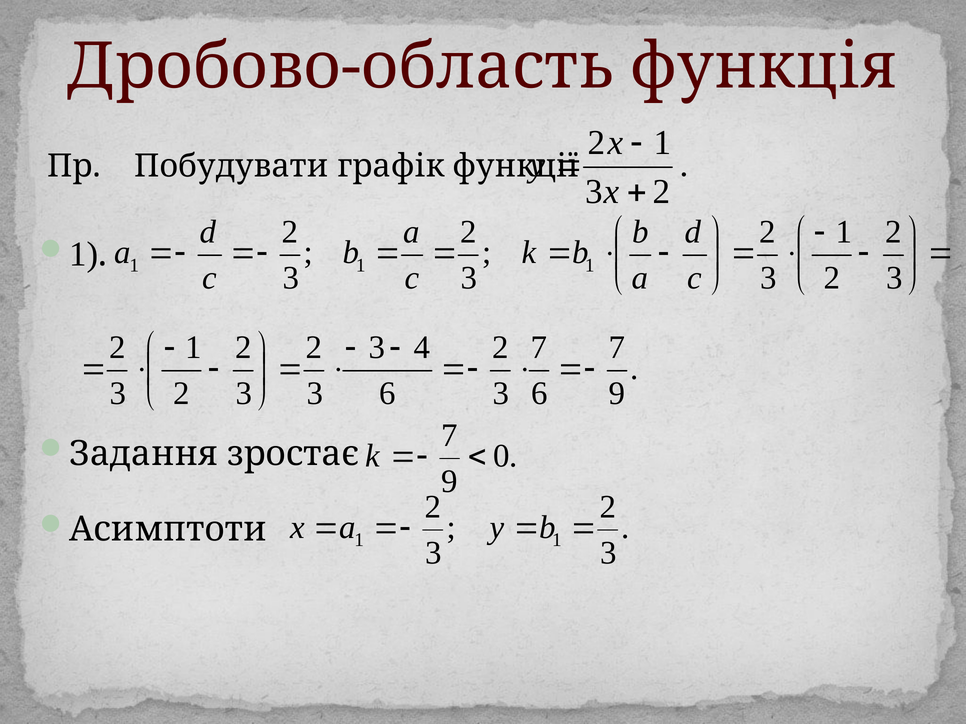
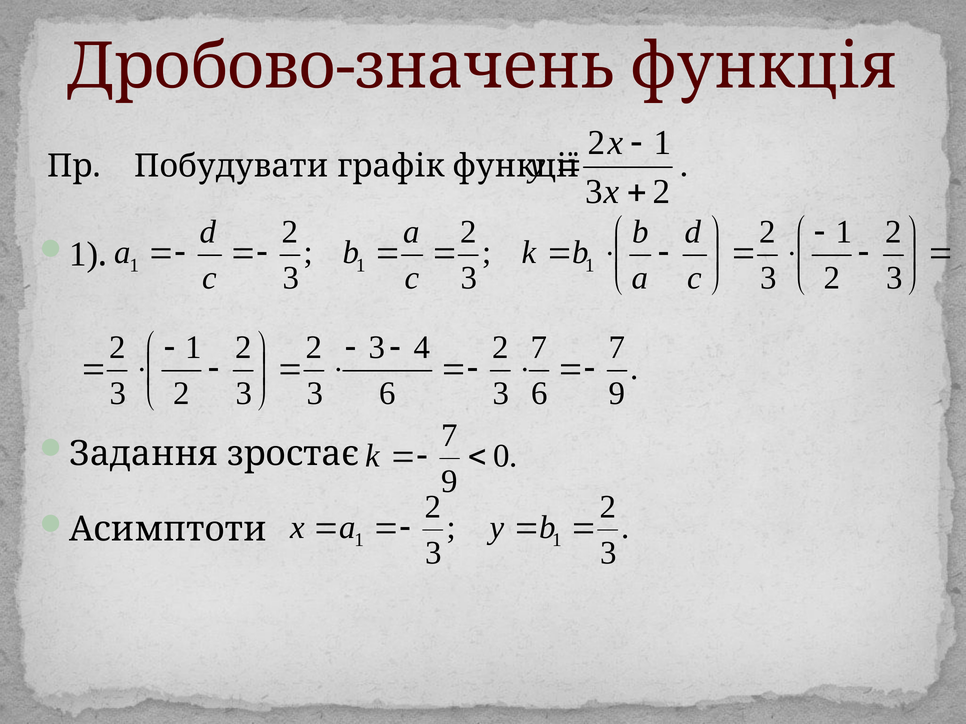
Дробово-область: Дробово-область -> Дробово-значень
